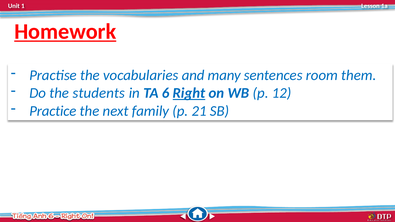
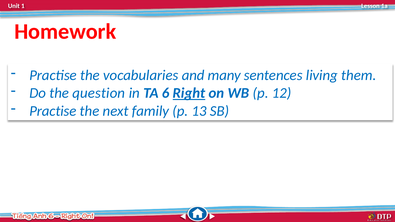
Homework underline: present -> none
room: room -> living
students: students -> question
Practice at (53, 111): Practice -> Practise
21: 21 -> 13
